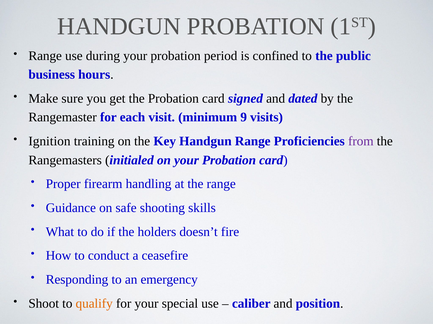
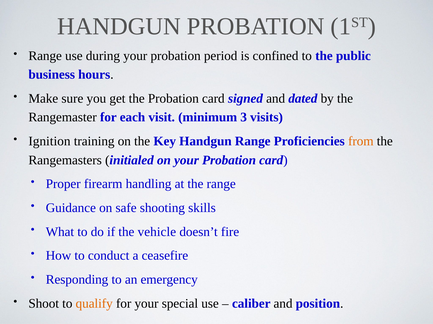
9: 9 -> 3
from colour: purple -> orange
holders: holders -> vehicle
